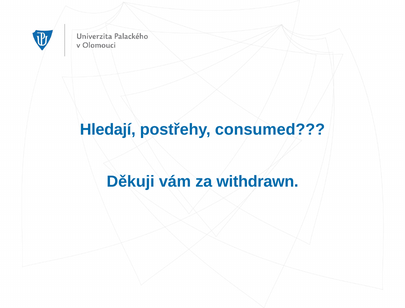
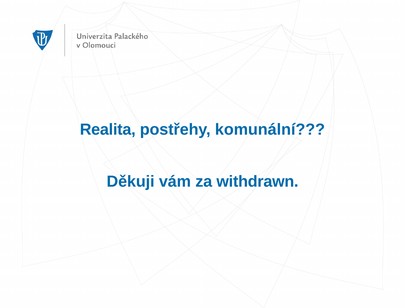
Hledají: Hledají -> Realita
consumed: consumed -> komunální
